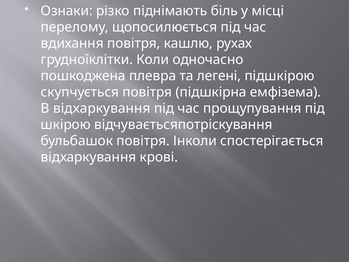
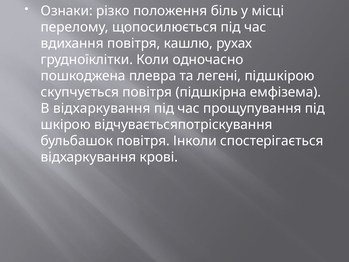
піднімають: піднімають -> положення
